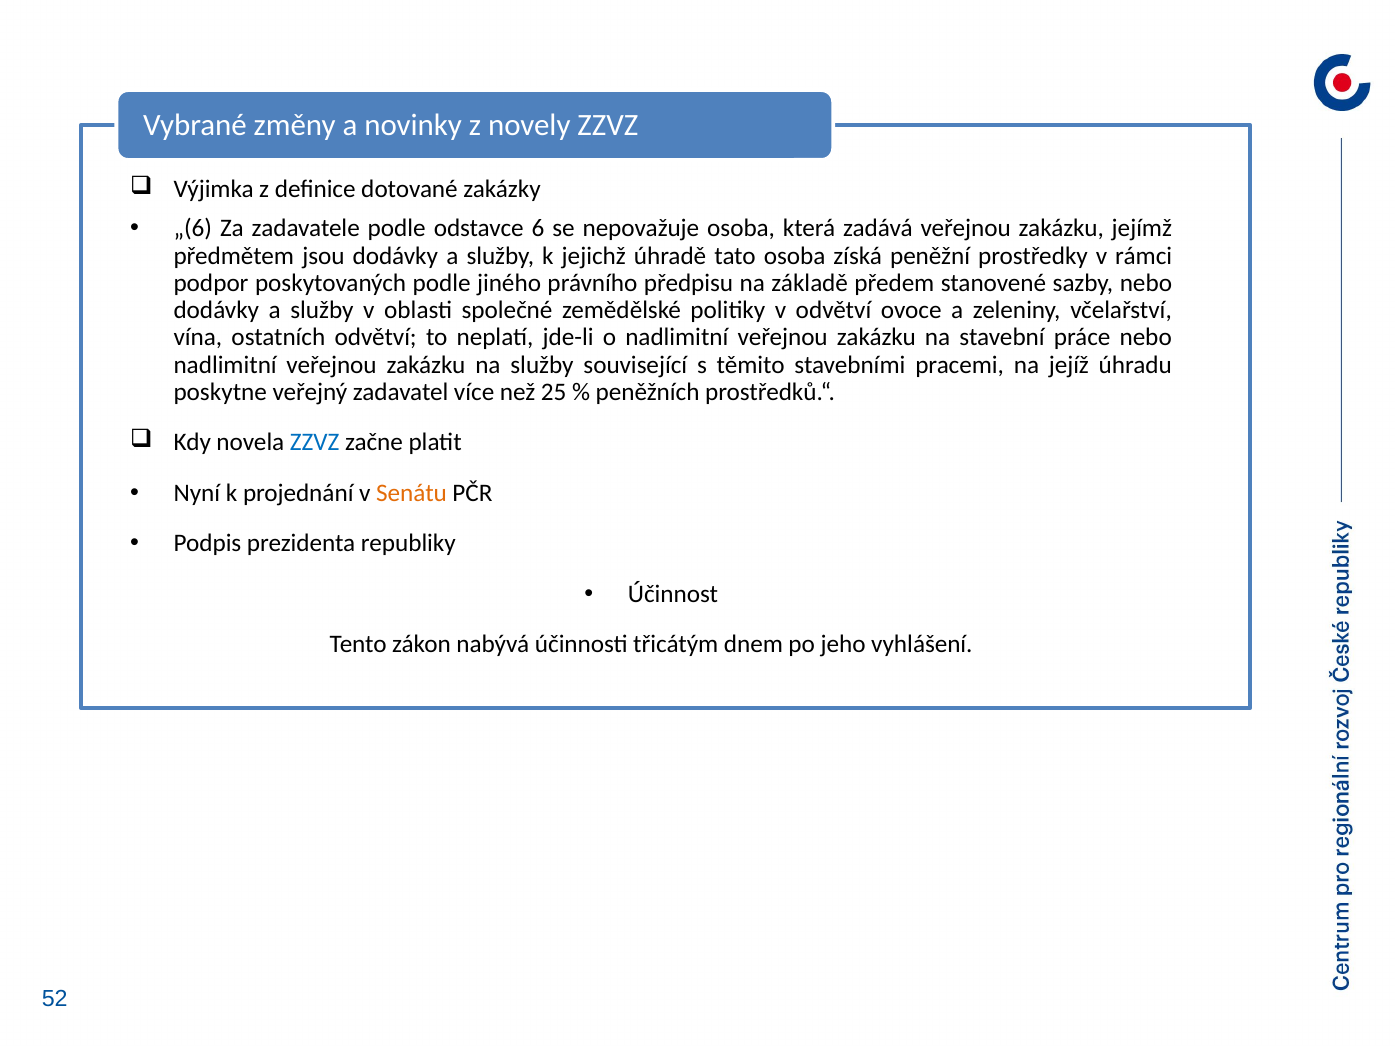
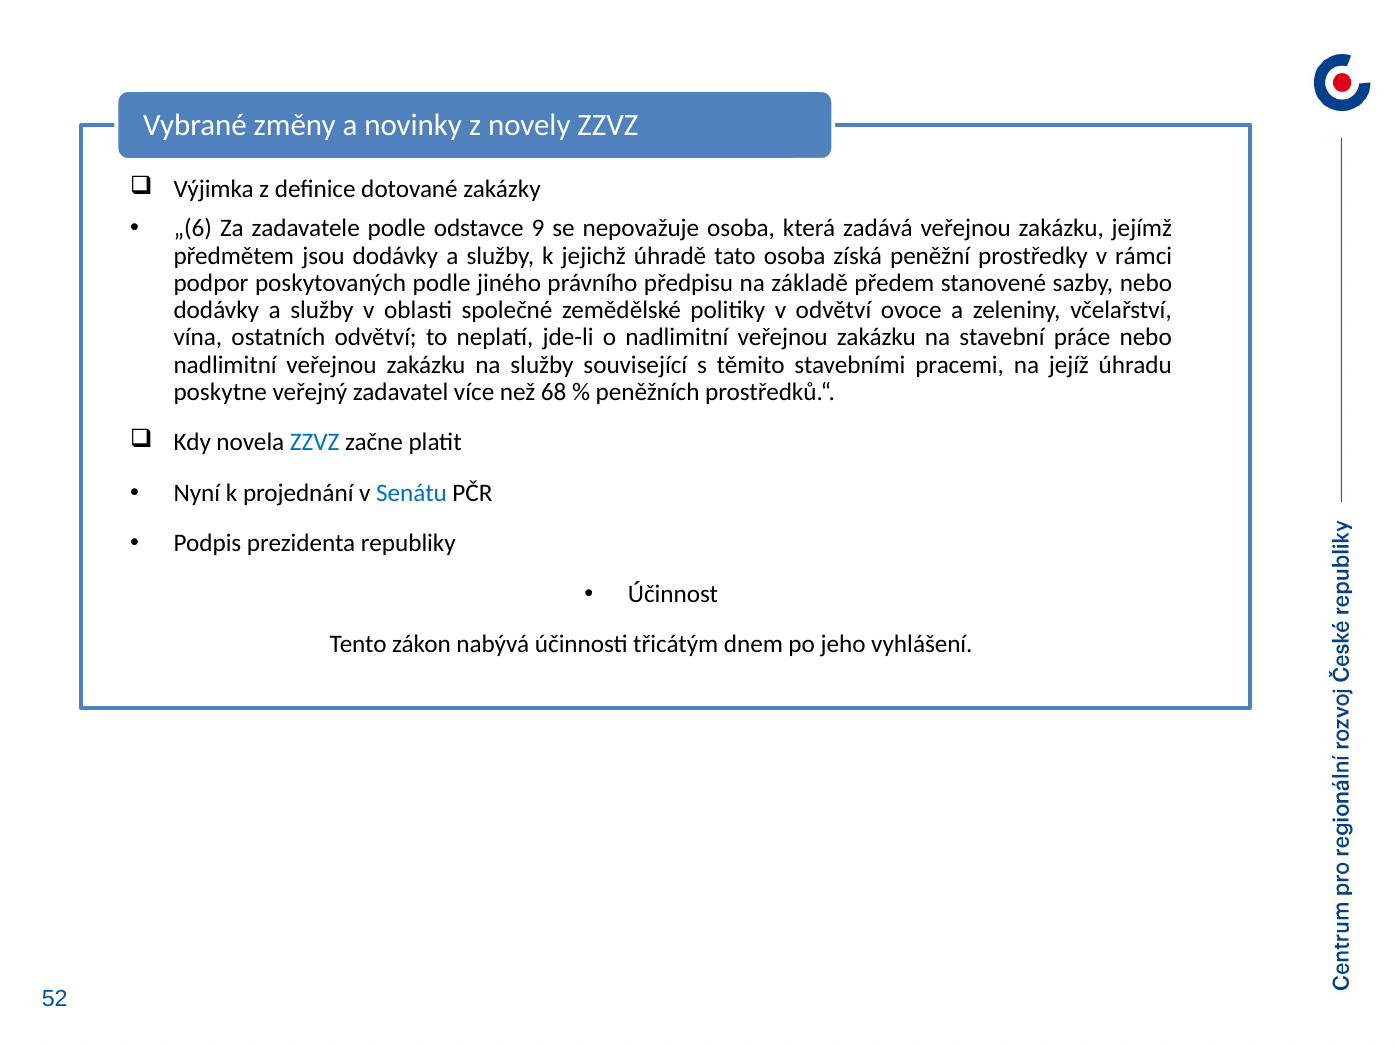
6: 6 -> 9
25: 25 -> 68
Senátu colour: orange -> blue
